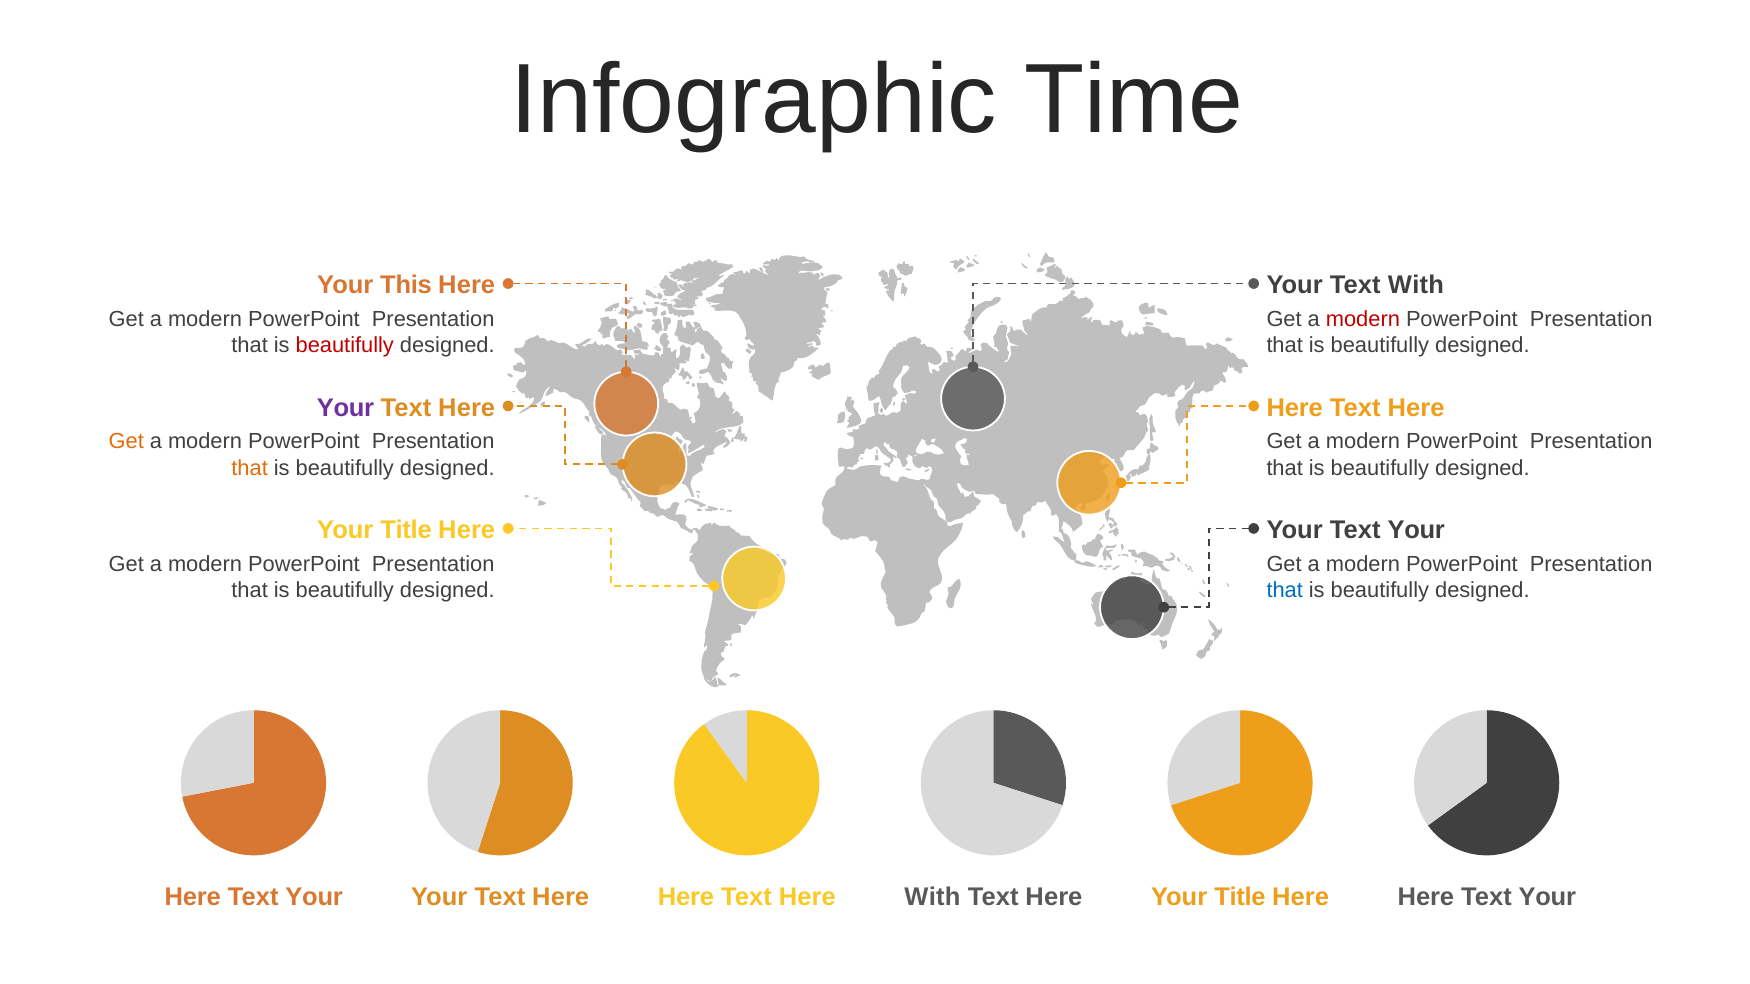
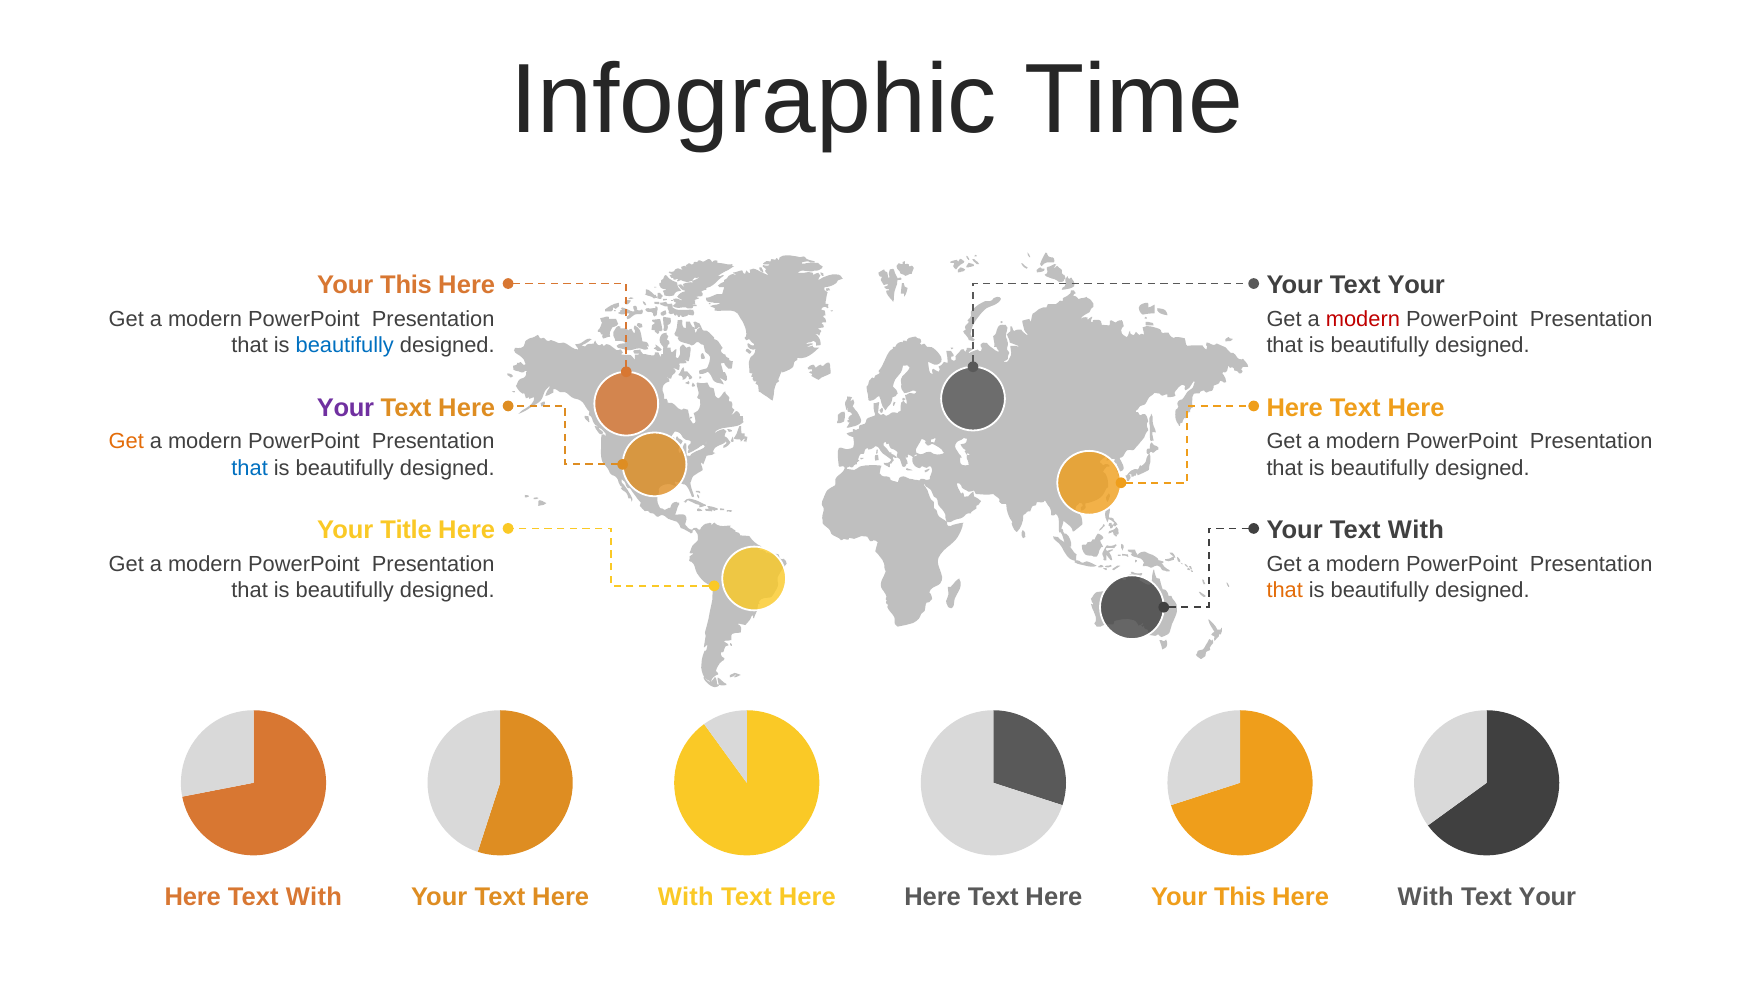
Your Text With: With -> Your
beautifully at (345, 346) colour: red -> blue
that at (250, 468) colour: orange -> blue
Your Text Your: Your -> With
that at (1285, 590) colour: blue -> orange
Your at (314, 897): Your -> With
Text Here Here: Here -> With
Here With: With -> Here
Here Your Title: Title -> This
Here at (1426, 897): Here -> With
